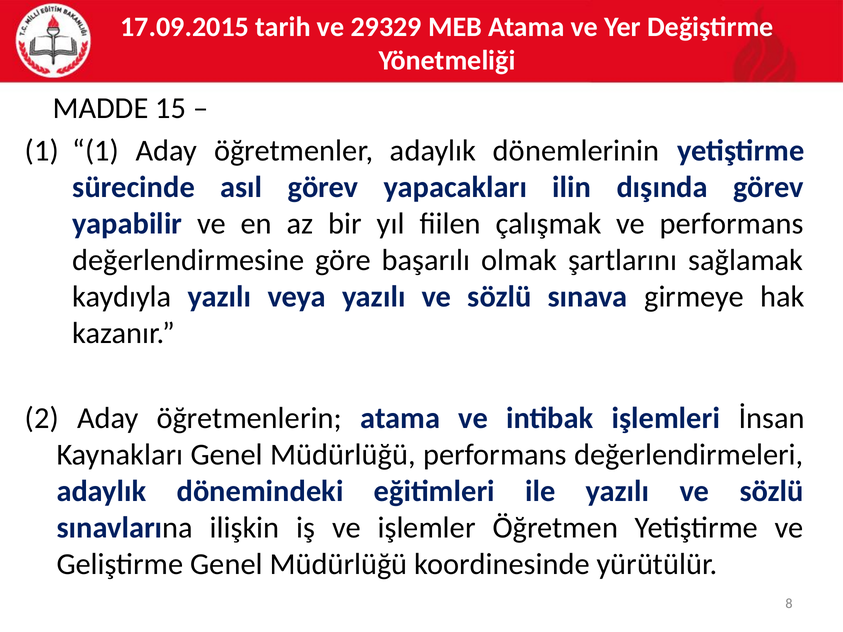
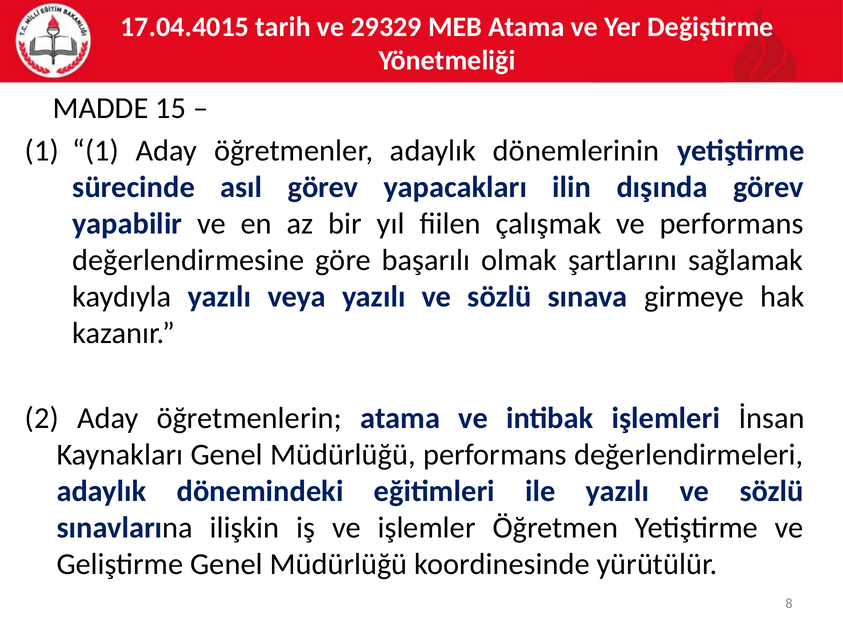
17.09.2015: 17.09.2015 -> 17.04.4015
